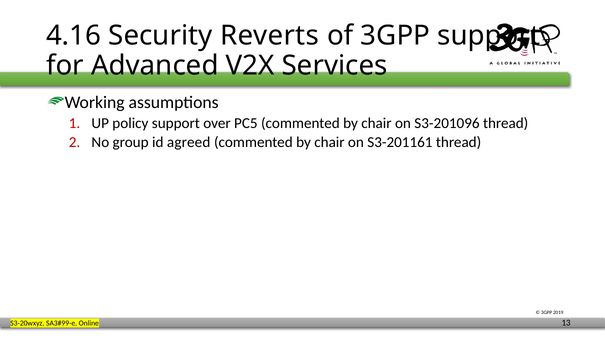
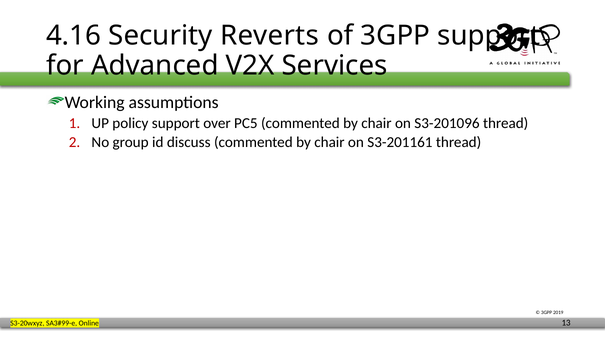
agreed: agreed -> discuss
